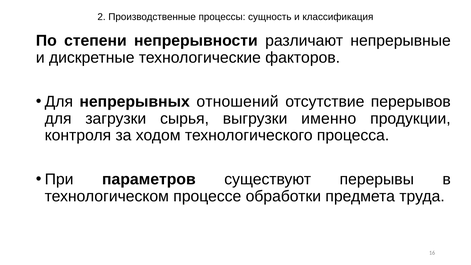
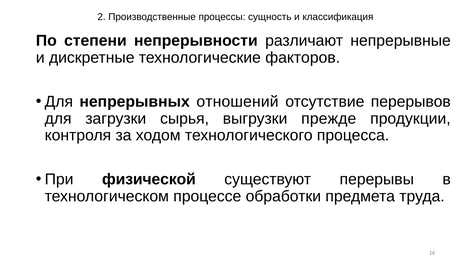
именно: именно -> прежде
параметров: параметров -> физической
